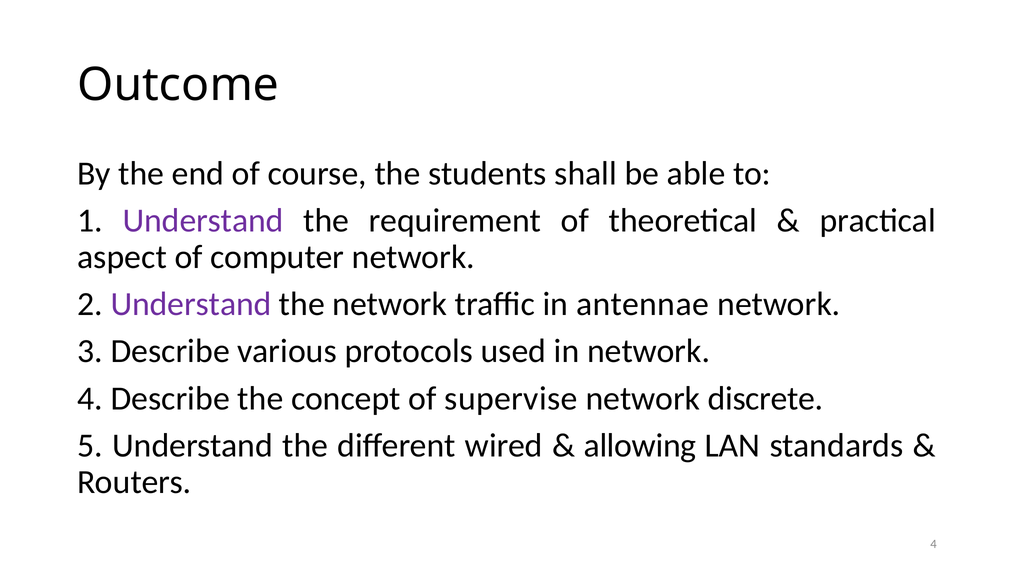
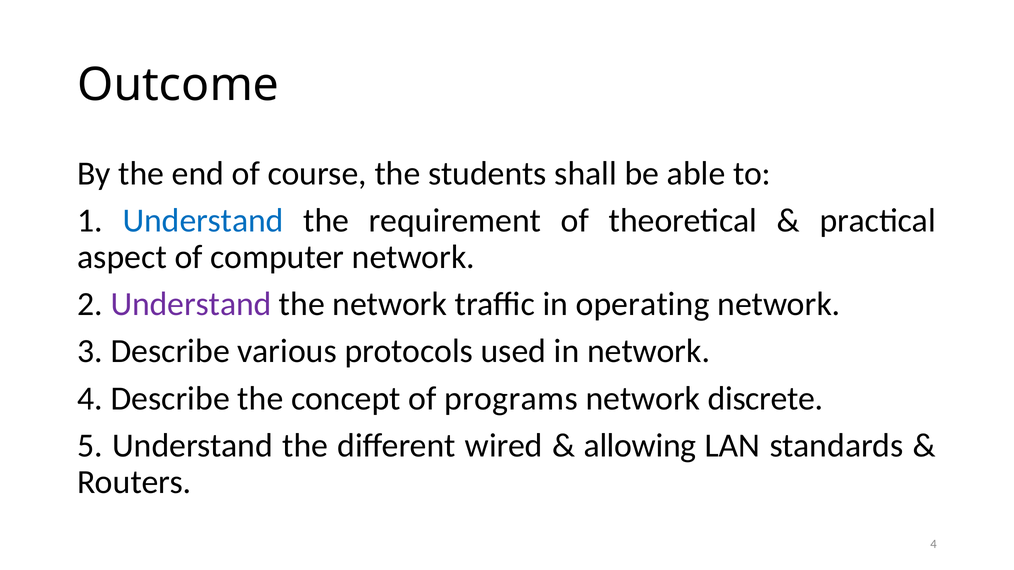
Understand at (203, 221) colour: purple -> blue
antennae: antennae -> operating
supervise: supervise -> programs
